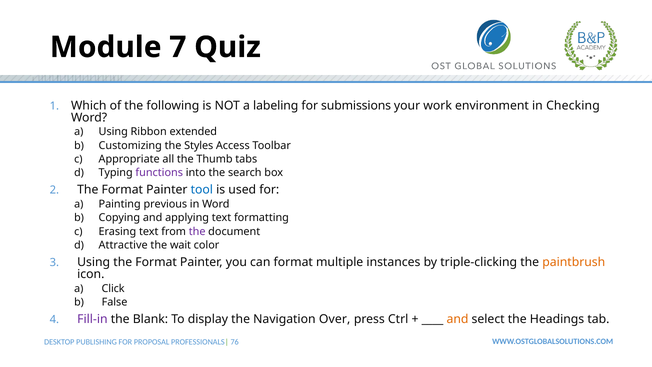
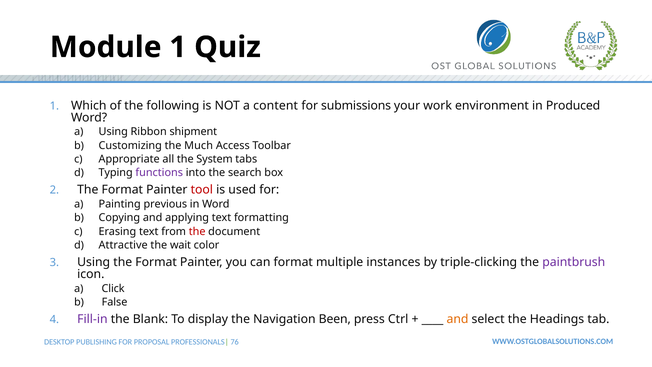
Module 7: 7 -> 1
labeling: labeling -> content
Checking: Checking -> Produced
extended: extended -> shipment
Styles: Styles -> Much
Thumb: Thumb -> System
tool colour: blue -> red
the at (197, 231) colour: purple -> red
paintbrush colour: orange -> purple
Over: Over -> Been
